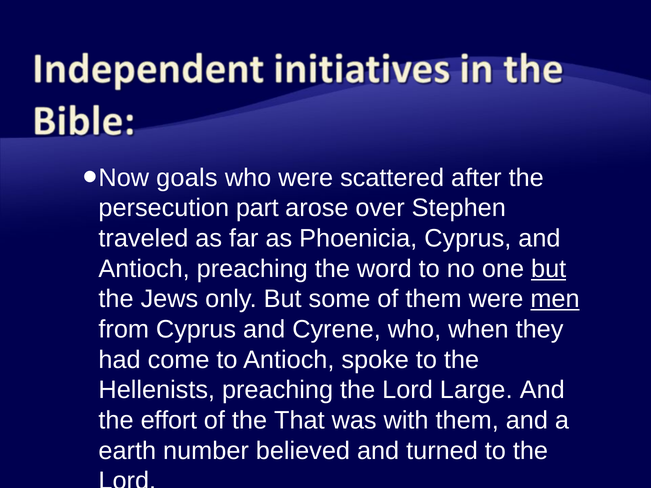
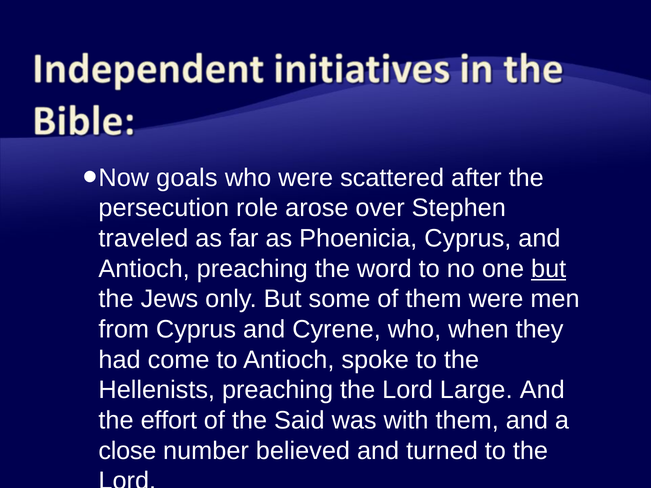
part: part -> role
men underline: present -> none
That: That -> Said
earth: earth -> close
